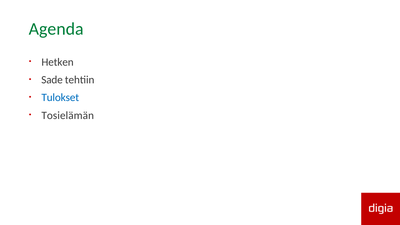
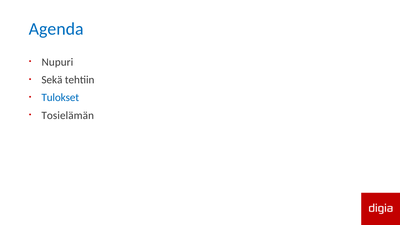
Agenda colour: green -> blue
Hetken: Hetken -> Nupuri
Sade: Sade -> Sekä
